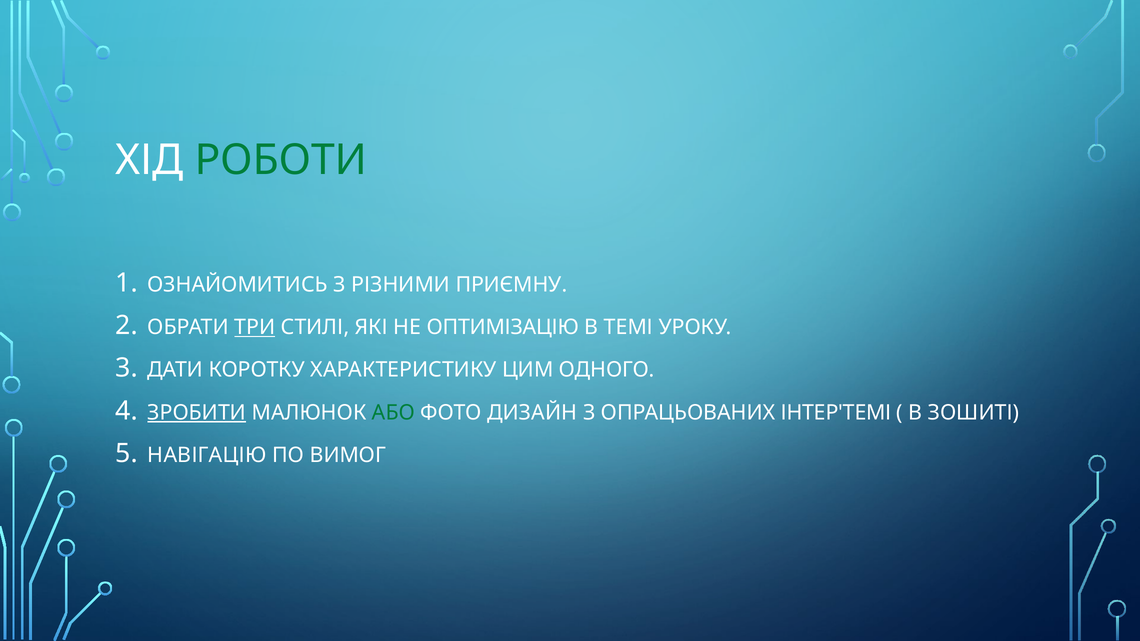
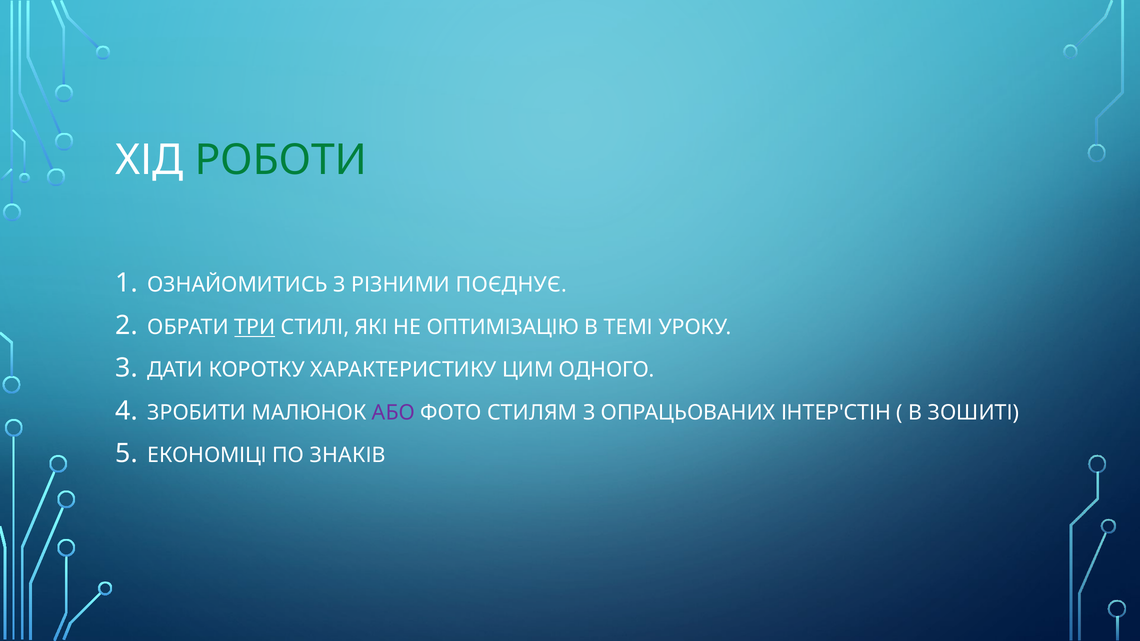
ПРИЄМНУ: ПРИЄМНУ -> ПОЄДНУЄ
ЗРОБИТИ underline: present -> none
АБО colour: green -> purple
ДИЗАЙН: ДИЗАЙН -> СТИЛЯМ
ІНТЕР'ТЕМІ: ІНТЕР'ТЕМІ -> ІНТЕР'СТІН
НАВІГАЦІЮ: НАВІГАЦІЮ -> ЕКОНОМІЦІ
ВИМОГ: ВИМОГ -> ЗНАКІВ
